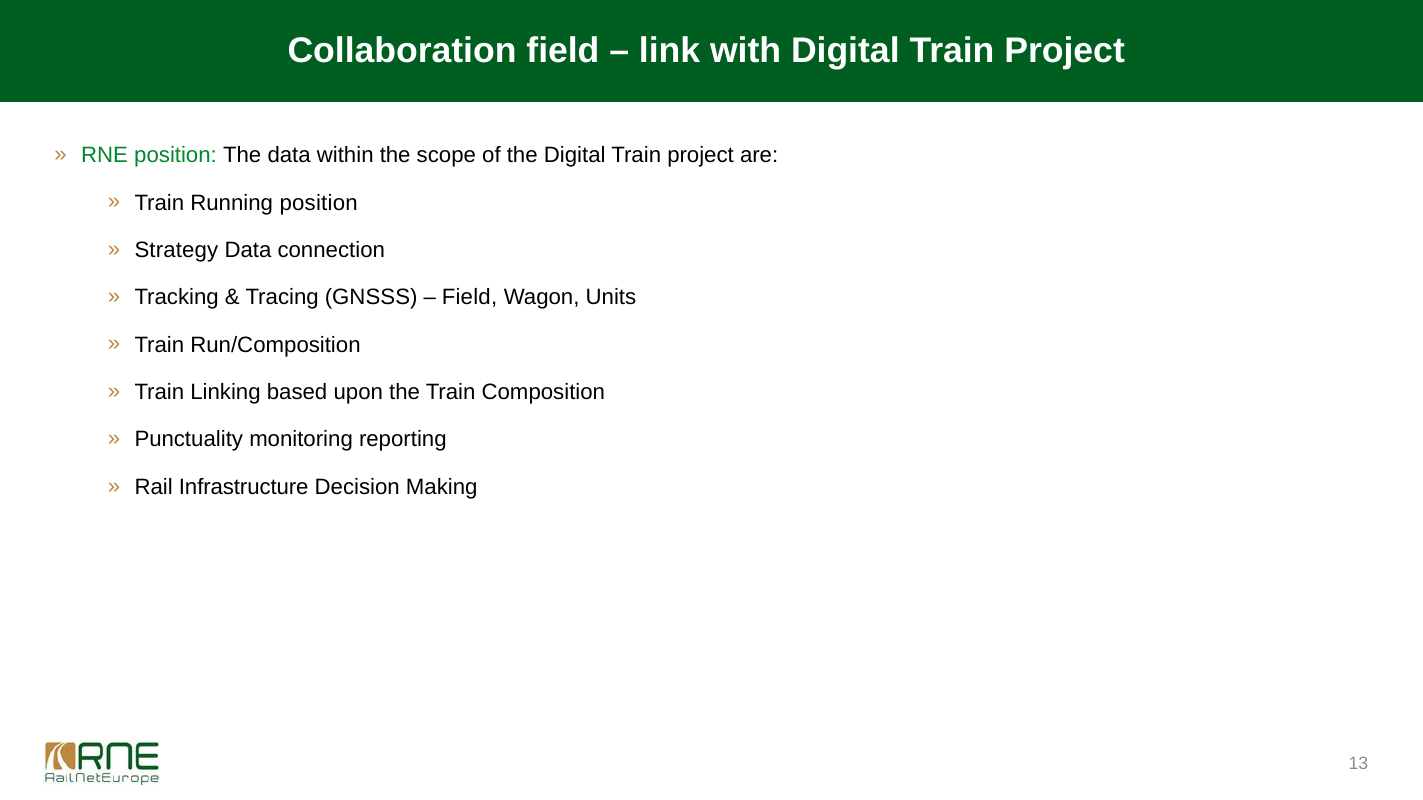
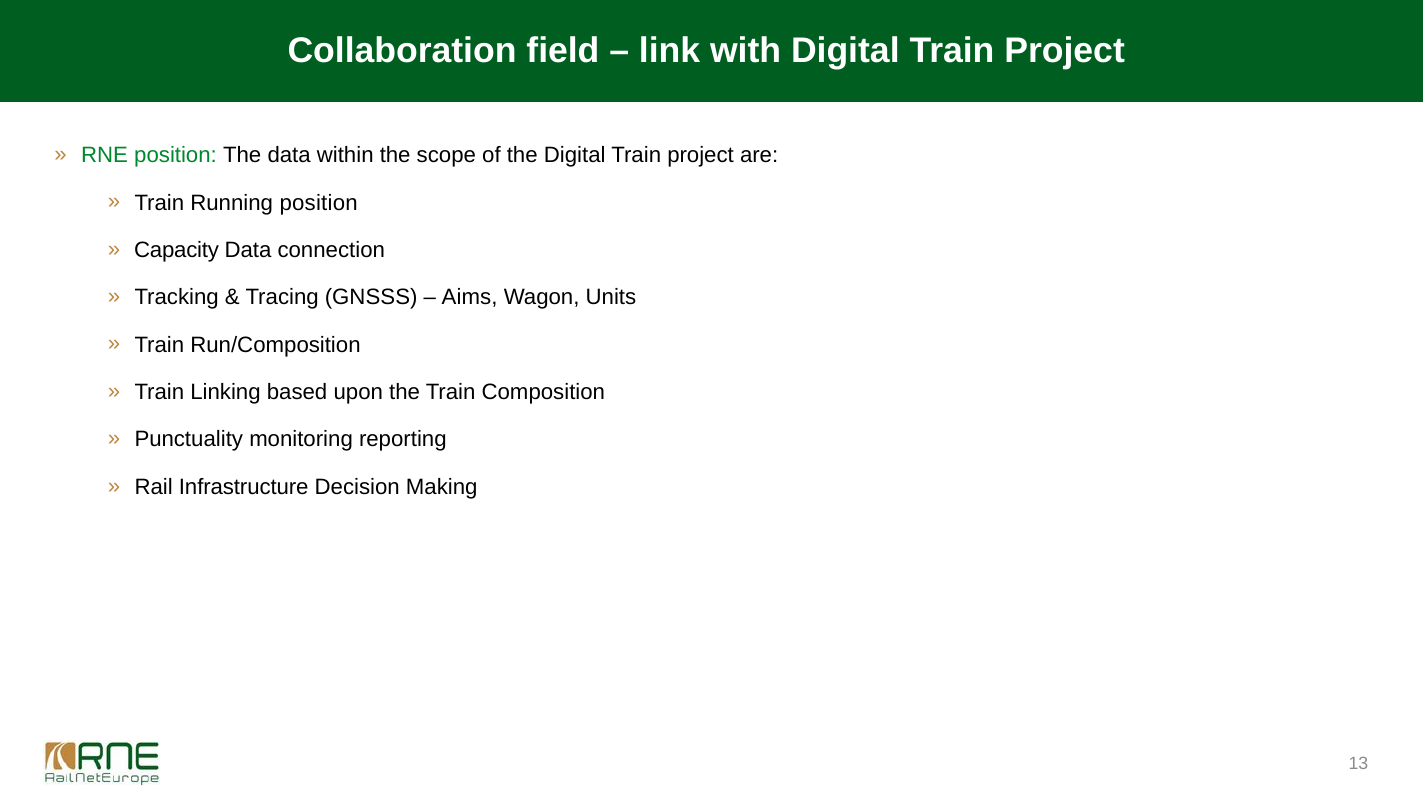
Strategy: Strategy -> Capacity
Field at (469, 298): Field -> Aims
